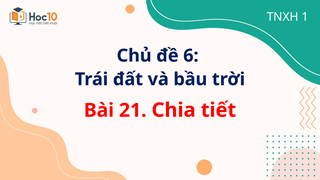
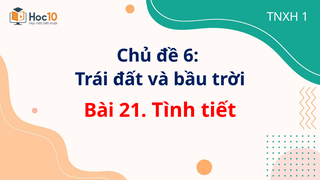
Chia: Chia -> Tình
